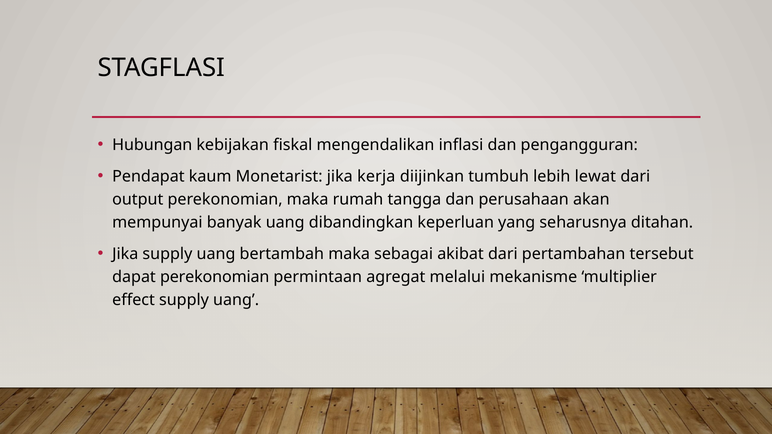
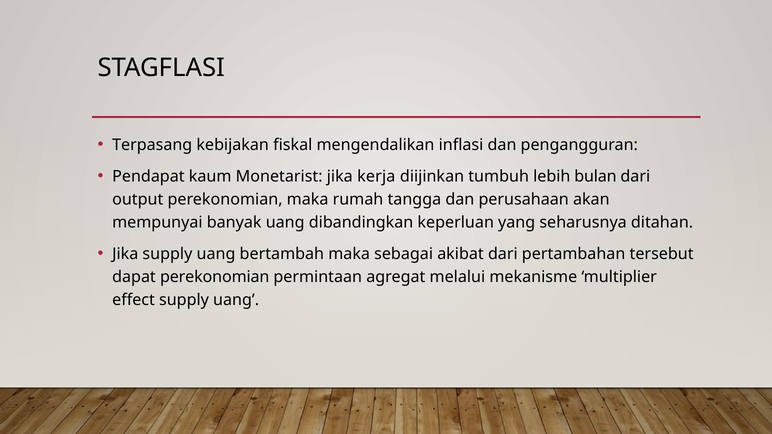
Hubungan: Hubungan -> Terpasang
lewat: lewat -> bulan
